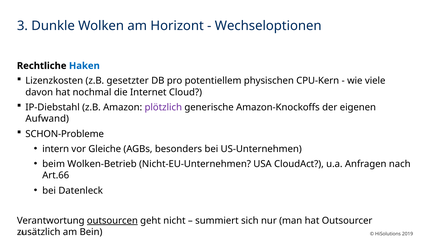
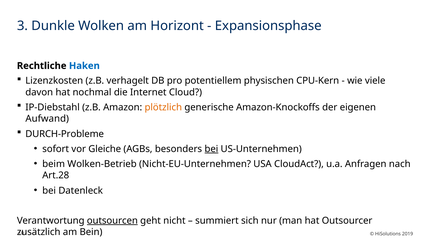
Wechseloptionen: Wechseloptionen -> Expansionsphase
gesetzter: gesetzter -> verhagelt
plötzlich colour: purple -> orange
SCHON-Probleme: SCHON-Probleme -> DURCH-Probleme
intern: intern -> sofort
bei at (211, 149) underline: none -> present
Art.66: Art.66 -> Art.28
